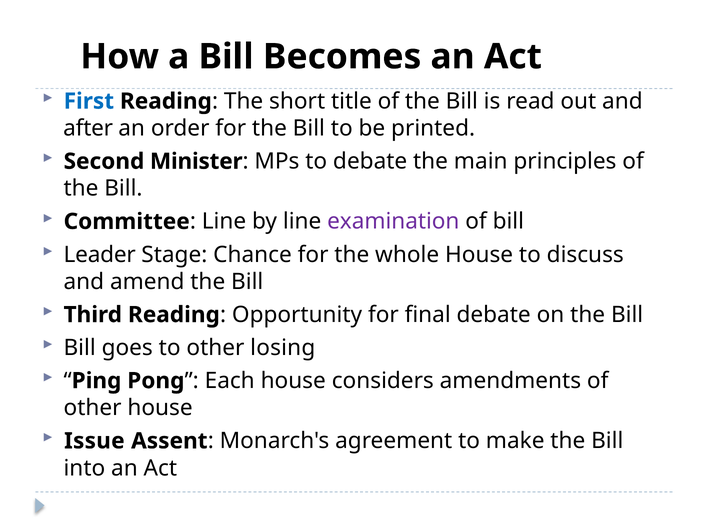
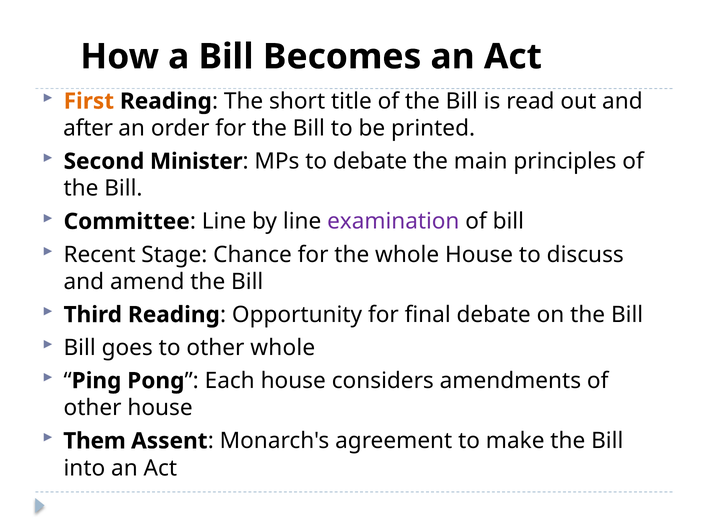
First colour: blue -> orange
Leader: Leader -> Recent
other losing: losing -> whole
Issue: Issue -> Them
